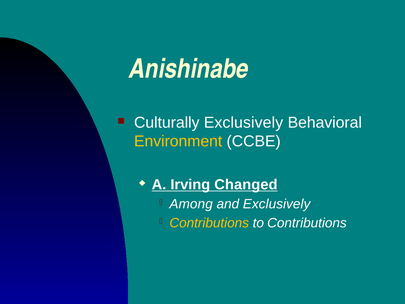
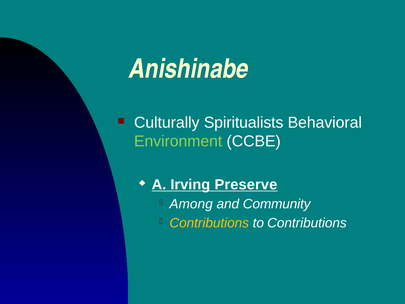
Culturally Exclusively: Exclusively -> Spiritualists
Environment colour: yellow -> light green
Changed: Changed -> Preserve
and Exclusively: Exclusively -> Community
